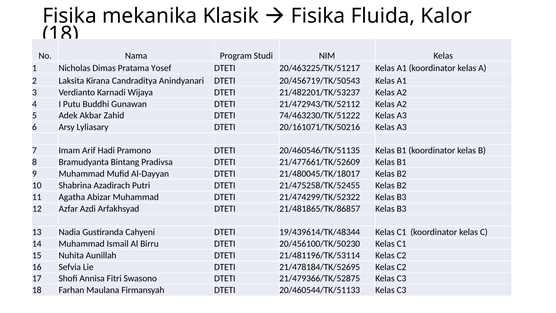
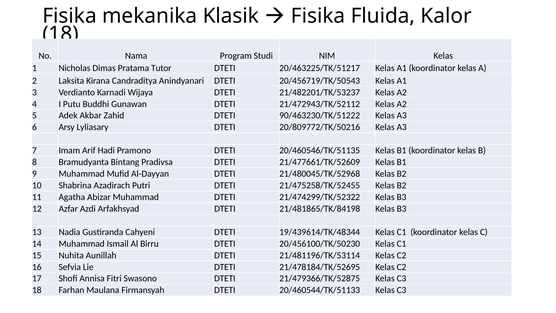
Yosef: Yosef -> Tutor
74/463230/TK/51222: 74/463230/TK/51222 -> 90/463230/TK/51222
20/161071/TK/50216: 20/161071/TK/50216 -> 20/809772/TK/50216
21/480045/TK/18017: 21/480045/TK/18017 -> 21/480045/TK/52968
21/481865/TK/86857: 21/481865/TK/86857 -> 21/481865/TK/84198
